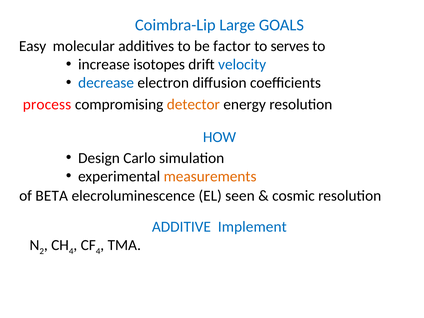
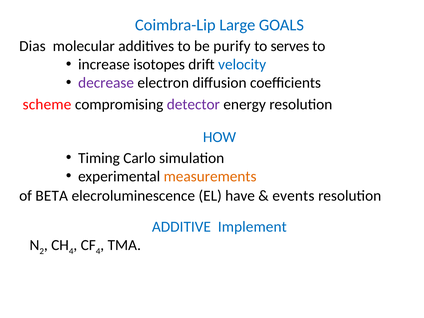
Easy: Easy -> Dias
factor: factor -> purify
decrease colour: blue -> purple
process: process -> scheme
detector colour: orange -> purple
Design: Design -> Timing
seen: seen -> have
cosmic: cosmic -> events
